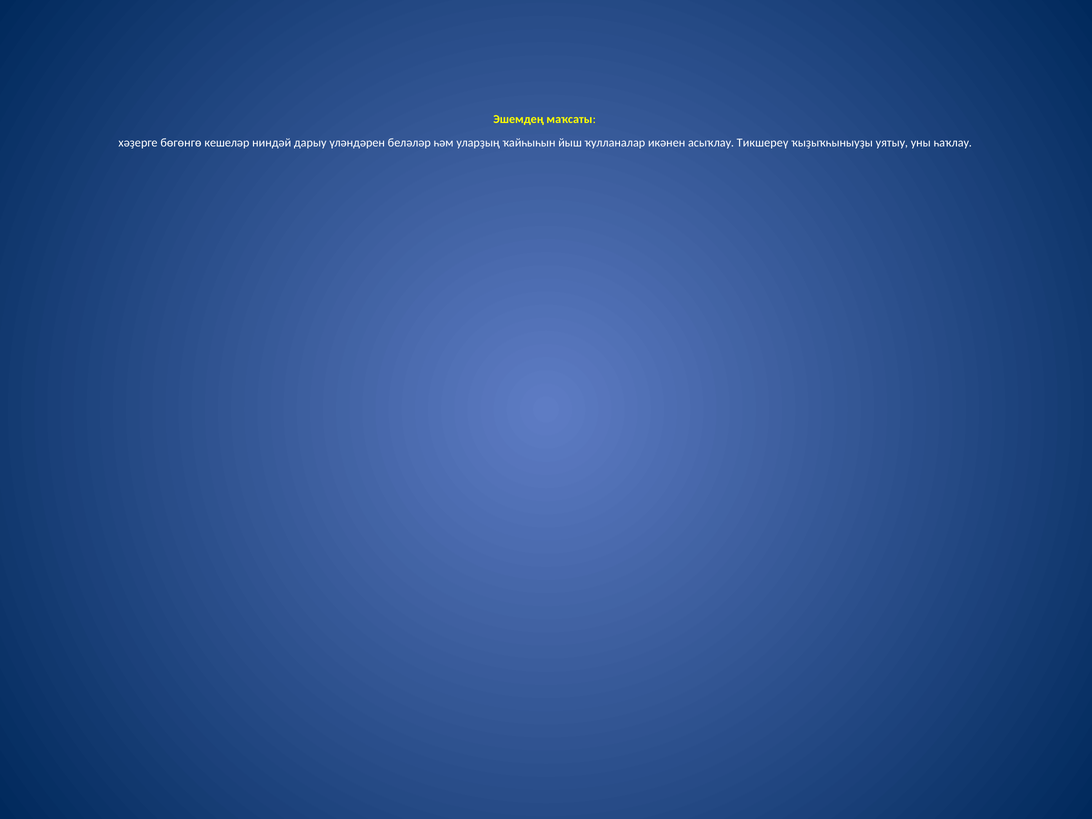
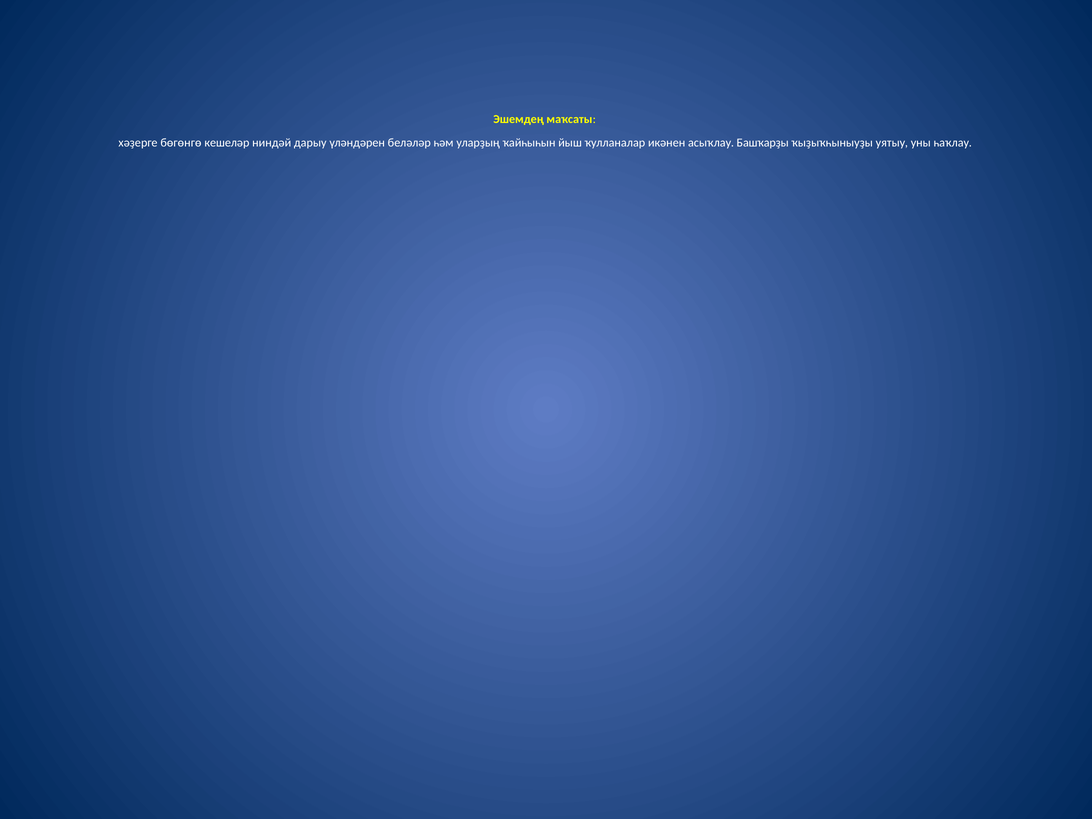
Тикшереү: Тикшереү -> Башҡарҙы
